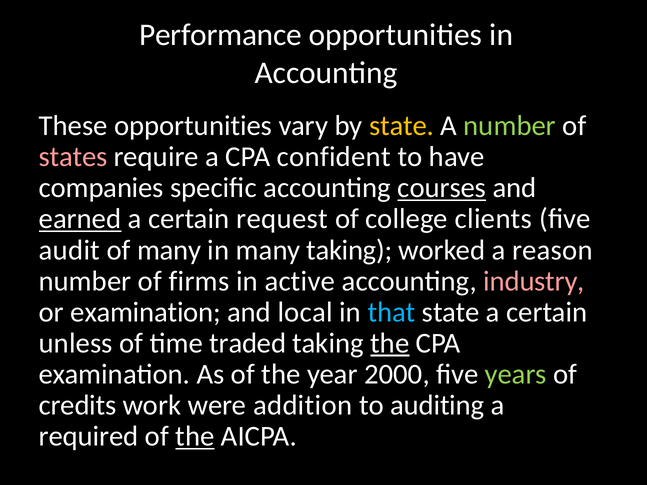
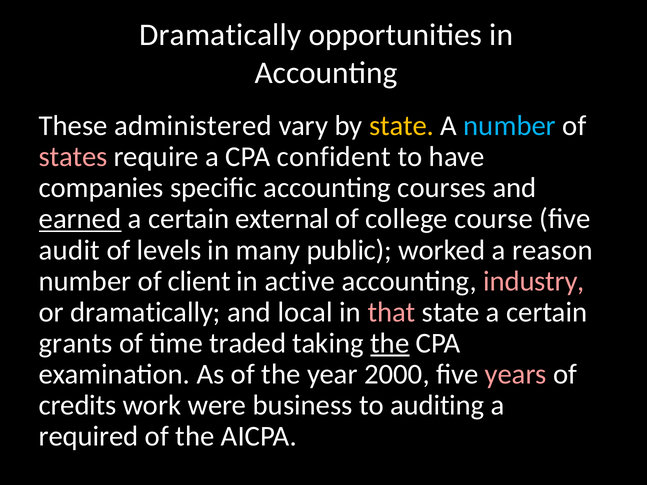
Performance at (220, 35): Performance -> Dramatically
These opportunities: opportunities -> administered
number at (510, 126) colour: light green -> light blue
courses underline: present -> none
request: request -> external
clients: clients -> course
of many: many -> levels
many taking: taking -> public
firms: firms -> client
or examination: examination -> dramatically
that colour: light blue -> pink
unless: unless -> grants
years colour: light green -> pink
addition: addition -> business
the at (195, 437) underline: present -> none
